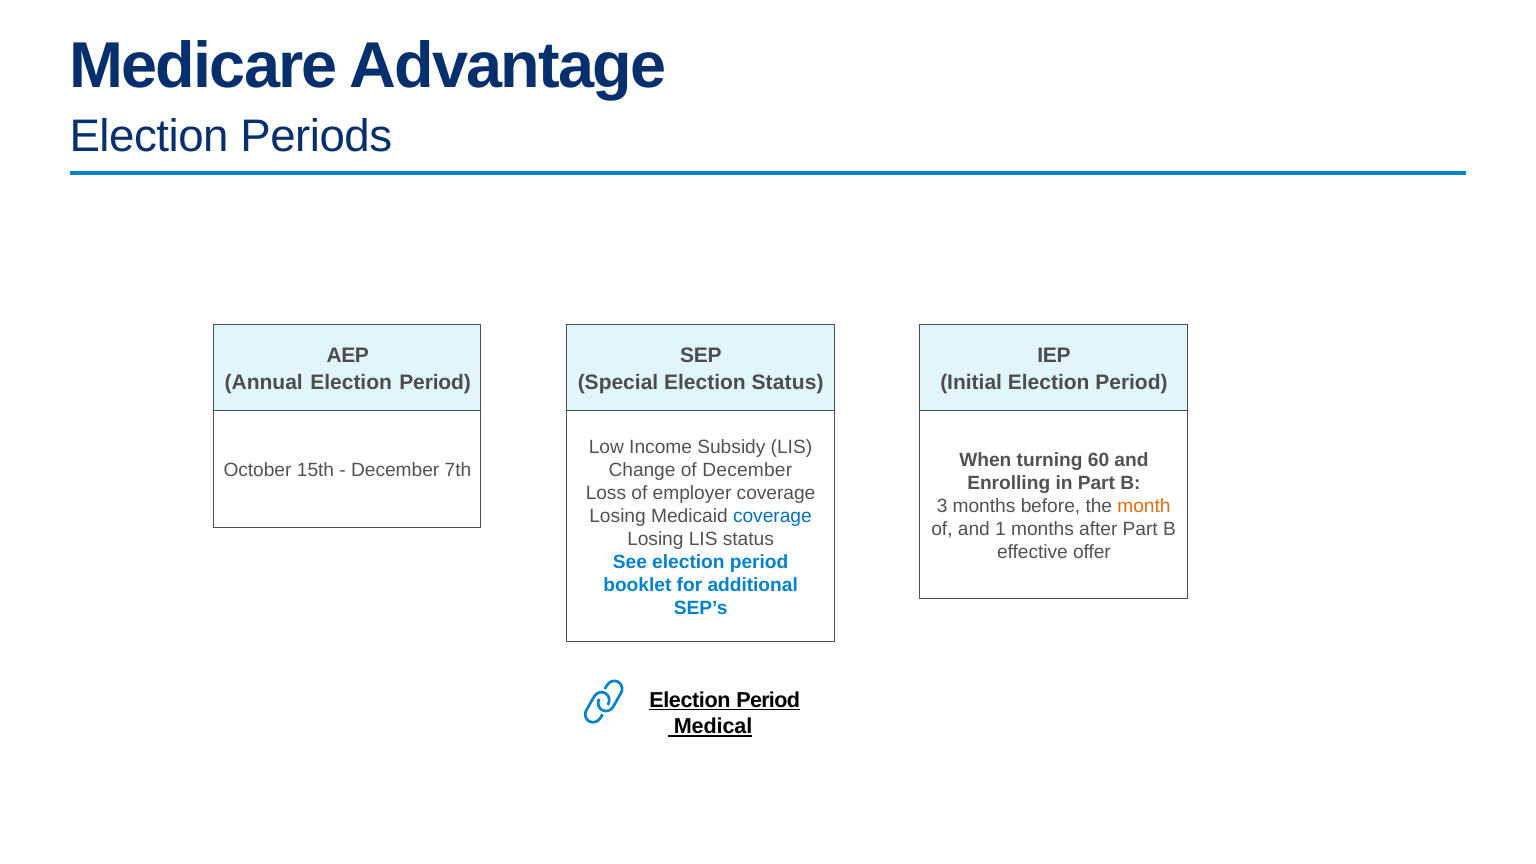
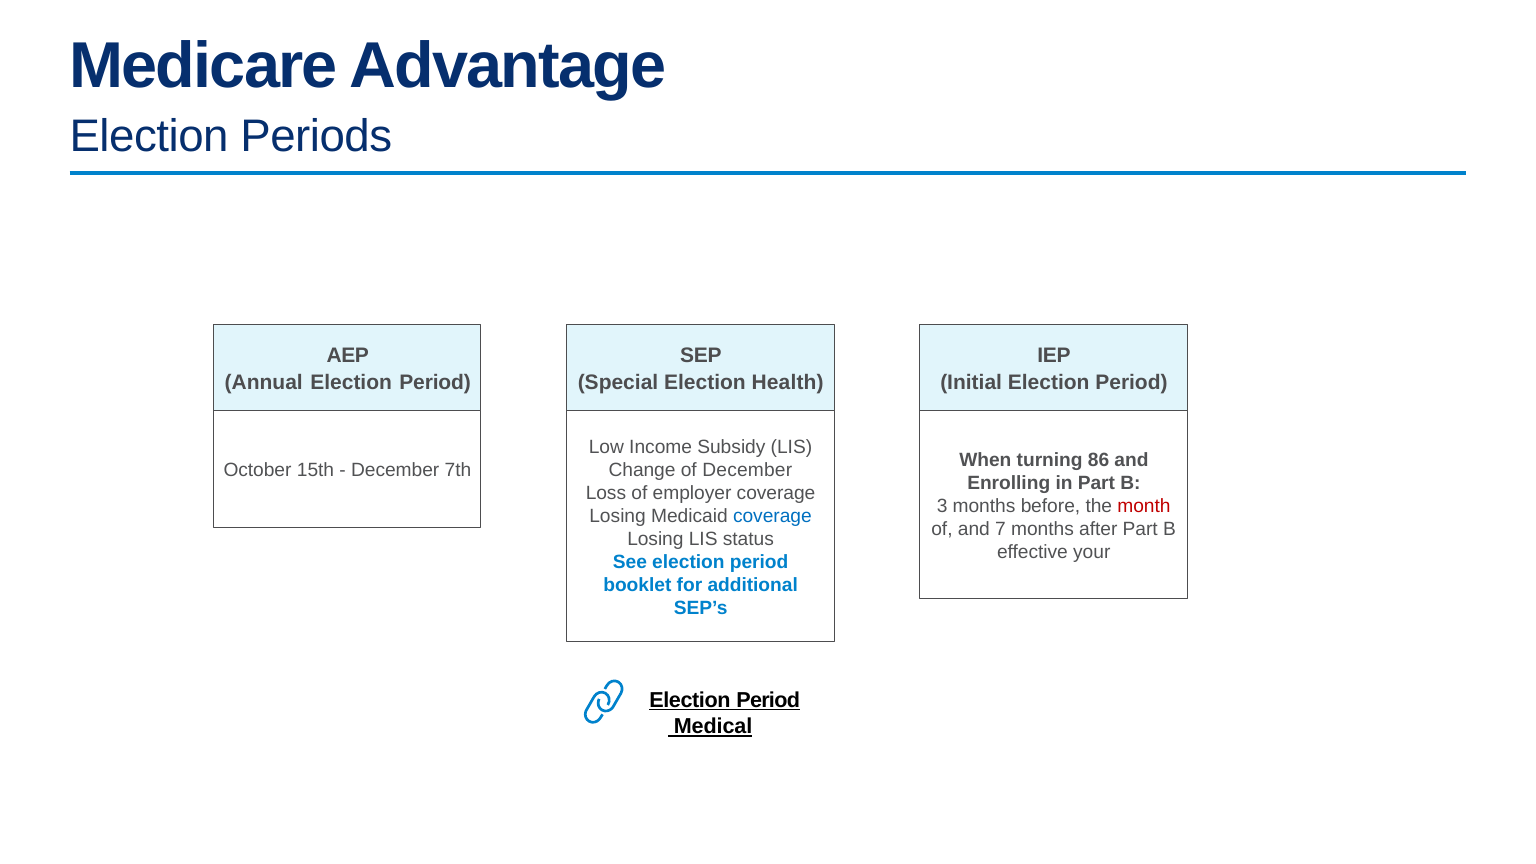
Election Status: Status -> Health
60: 60 -> 86
month colour: orange -> red
1: 1 -> 7
offer: offer -> your
